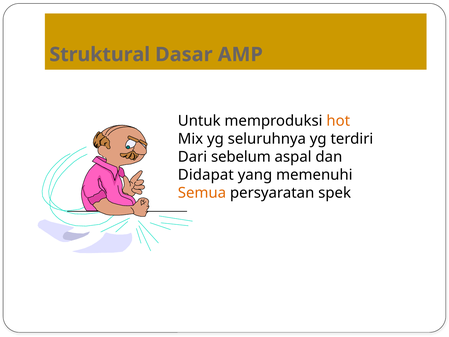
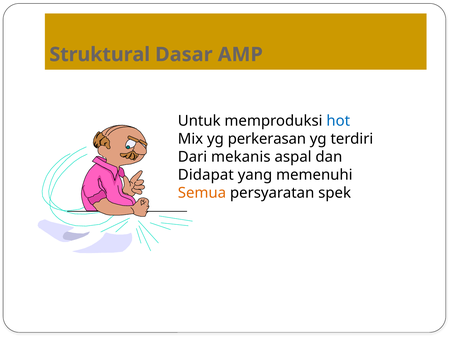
hot colour: orange -> blue
seluruhnya: seluruhnya -> perkerasan
sebelum: sebelum -> mekanis
